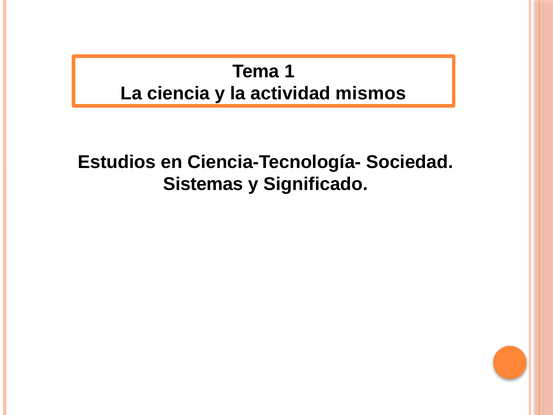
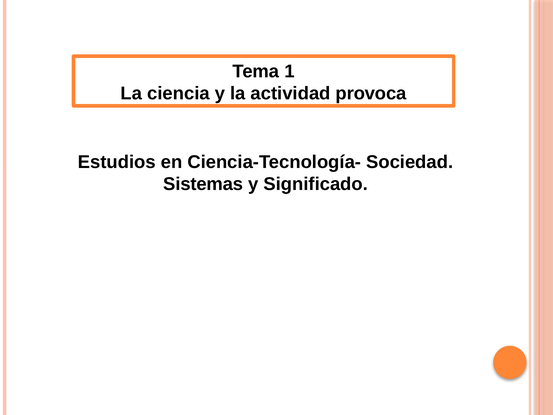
mismos: mismos -> provoca
